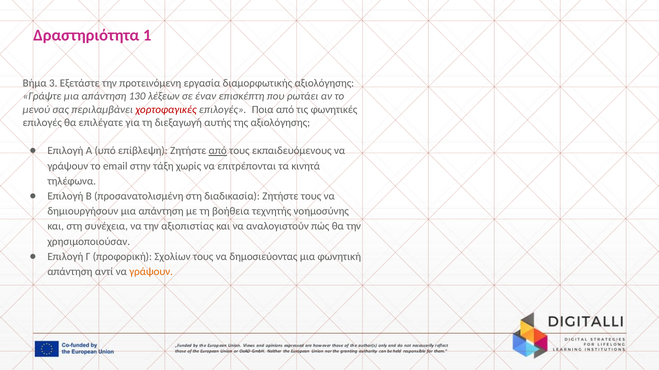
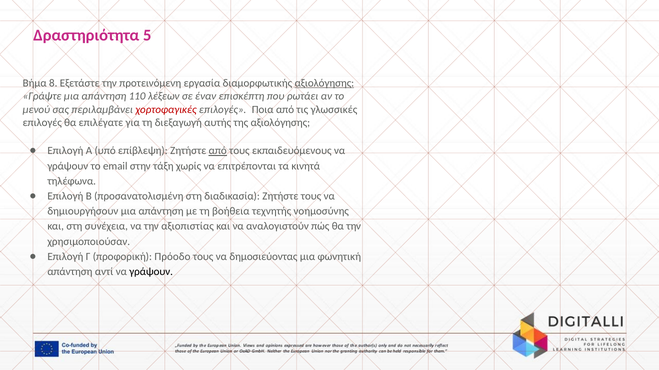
1: 1 -> 5
3: 3 -> 8
αξιολόγησης at (324, 83) underline: none -> present
130: 130 -> 110
φωνητικές: φωνητικές -> γλωσσικές
Σχολίων: Σχολίων -> Πρόοδο
γράψουν at (151, 272) colour: orange -> black
